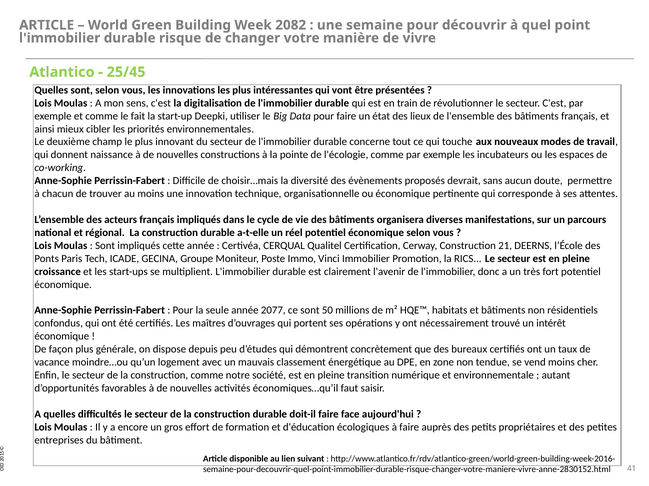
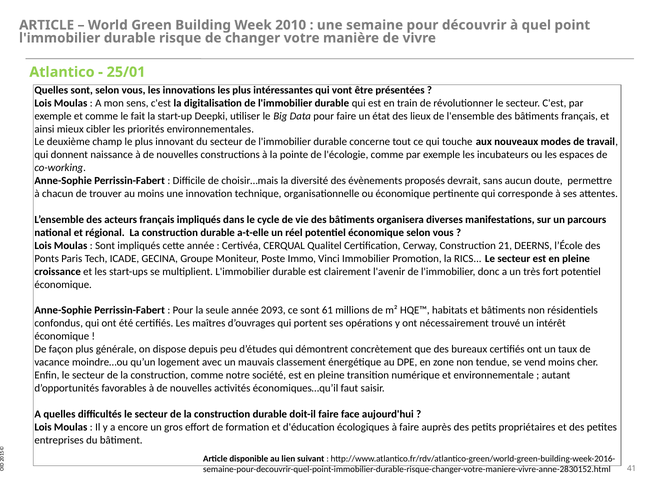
2082: 2082 -> 2010
25/45: 25/45 -> 25/01
2077: 2077 -> 2093
50: 50 -> 61
